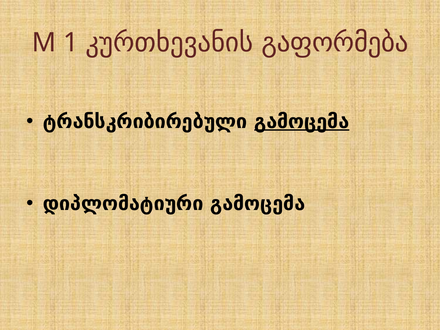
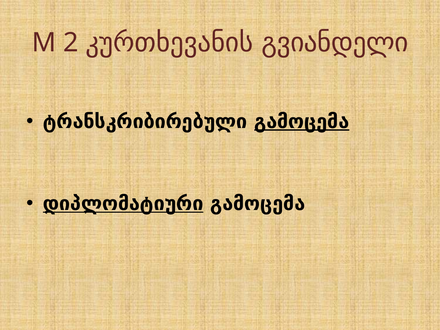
1: 1 -> 2
გაფორმება: გაფორმება -> გვიანდელი
დიპლომატიური underline: none -> present
